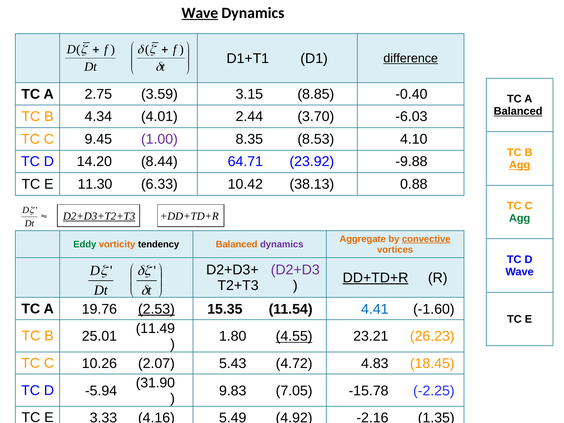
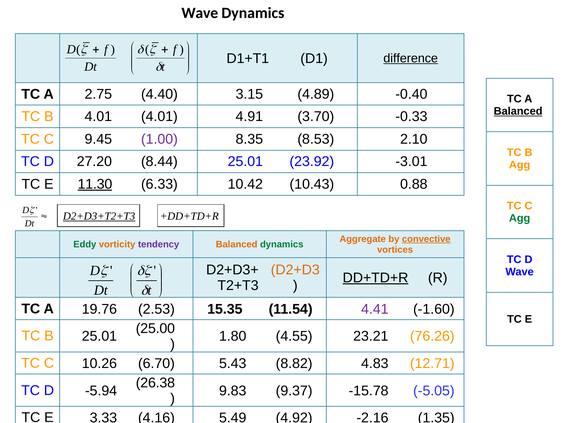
Wave at (200, 13) underline: present -> none
3.59: 3.59 -> 4.40
8.85: 8.85 -> 4.89
B 4.34: 4.34 -> 4.01
2.44: 2.44 -> 4.91
-6.03: -6.03 -> -0.33
4.10: 4.10 -> 2.10
14.20: 14.20 -> 27.20
8.44 64.71: 64.71 -> 25.01
-9.88: -9.88 -> -3.01
Agg at (520, 165) underline: present -> none
11.30 underline: none -> present
38.13: 38.13 -> 10.43
tendency colour: black -> purple
dynamics at (282, 244) colour: purple -> green
D2+D3 colour: purple -> orange
2.53 underline: present -> none
4.41 colour: blue -> purple
11.49: 11.49 -> 25.00
4.55 underline: present -> none
26.23: 26.23 -> 76.26
2.07: 2.07 -> 6.70
4.72: 4.72 -> 8.82
18.45: 18.45 -> 12.71
31.90: 31.90 -> 26.38
7.05: 7.05 -> 9.37
-2.25: -2.25 -> -5.05
